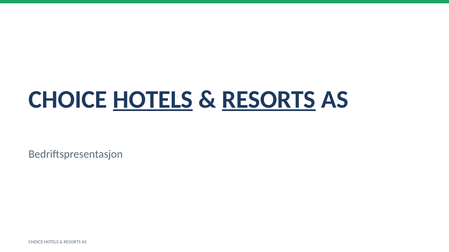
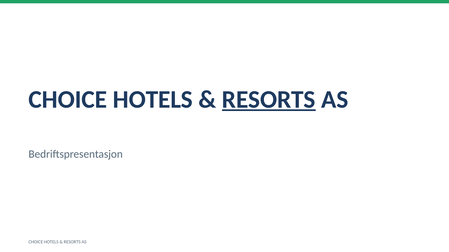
HOTELS at (153, 100) underline: present -> none
